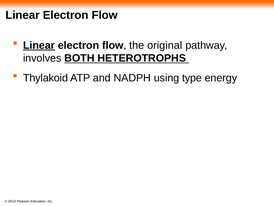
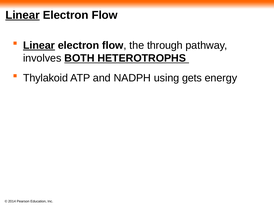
Linear at (23, 15) underline: none -> present
original: original -> through
type: type -> gets
